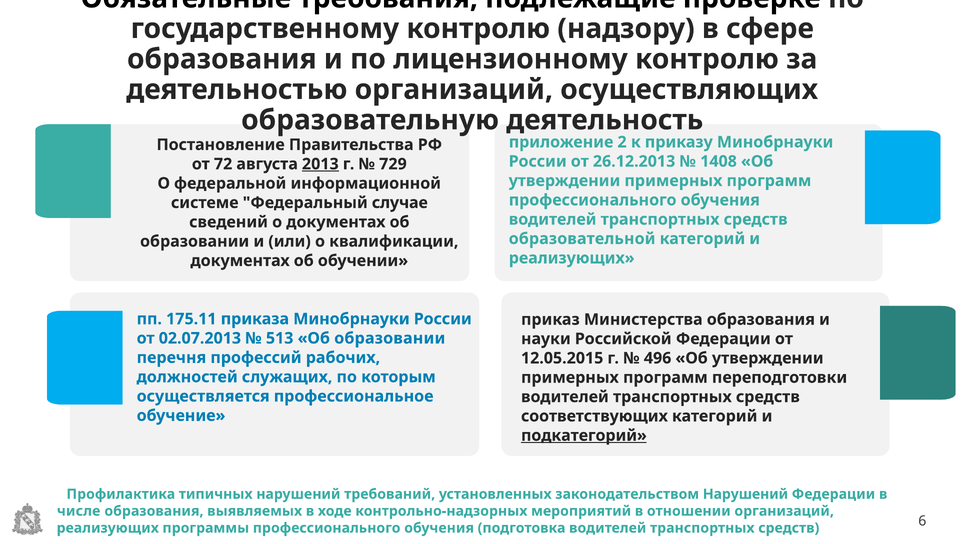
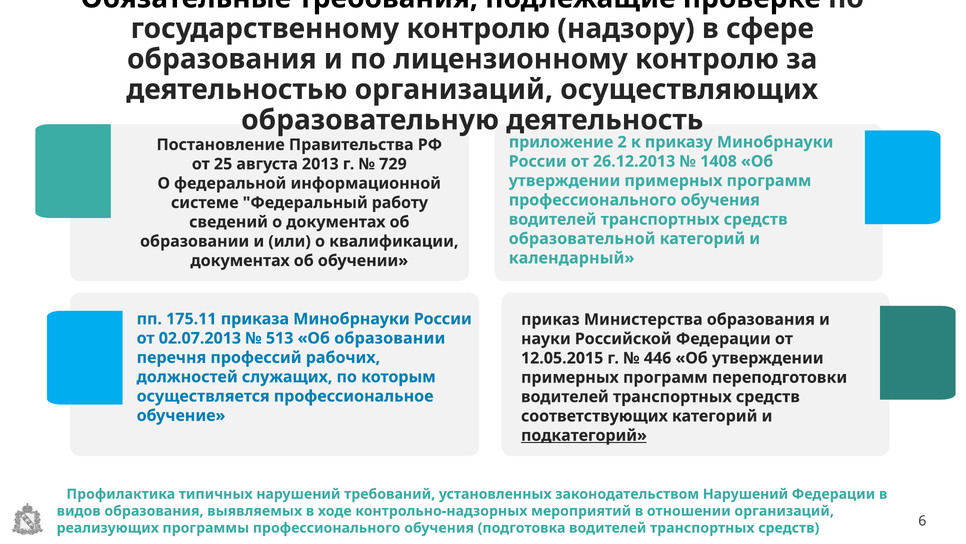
72: 72 -> 25
2013 underline: present -> none
случае: случае -> работу
реализующих at (572, 258): реализующих -> календарный
496: 496 -> 446
числе: числе -> видов
